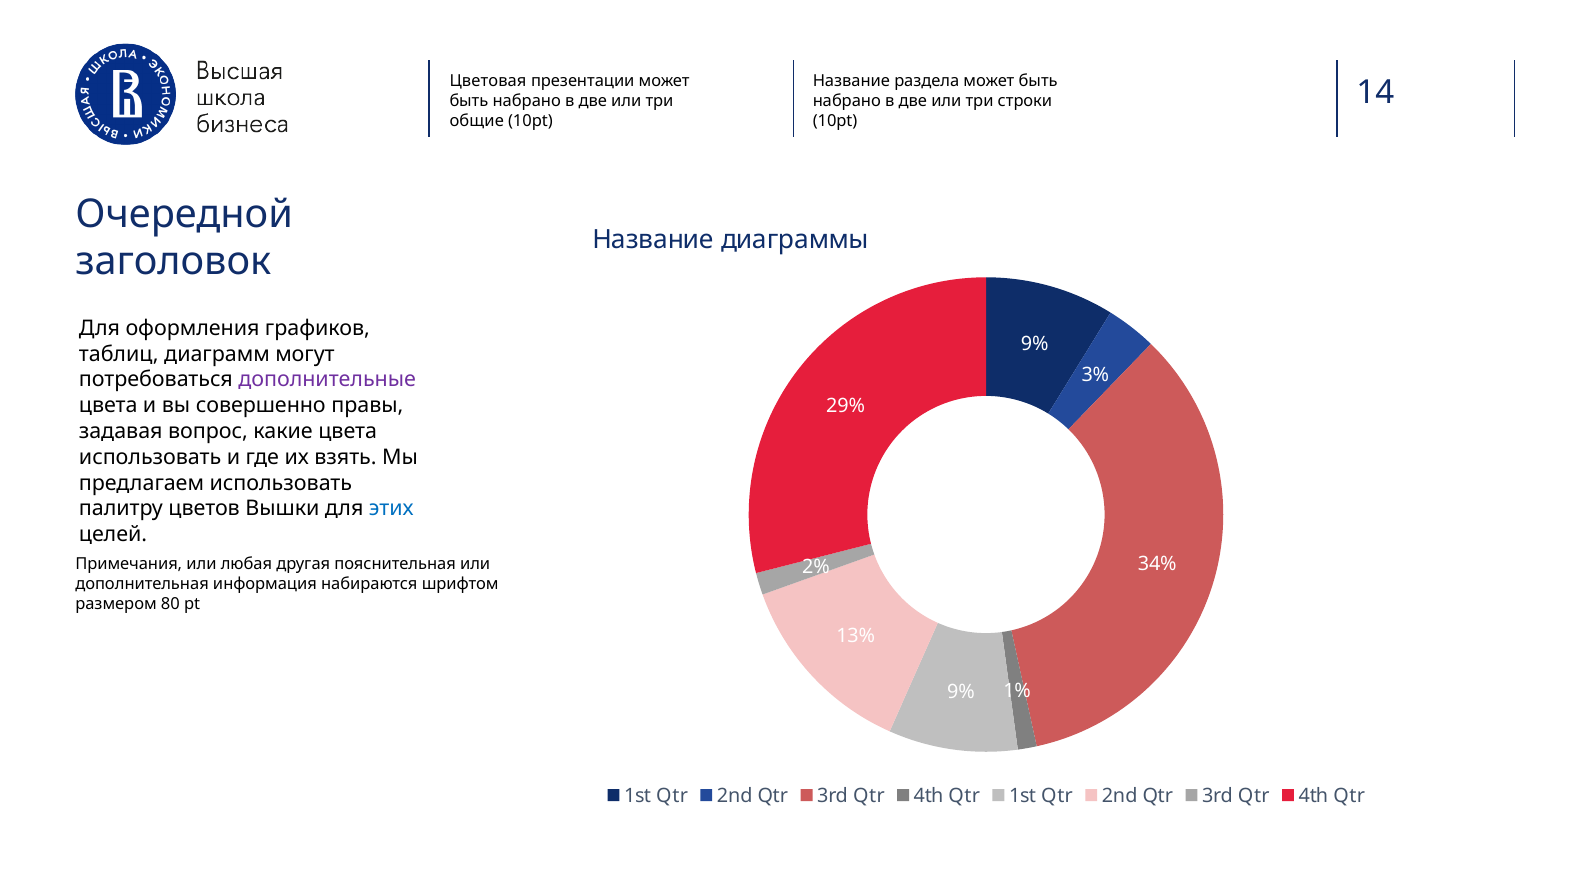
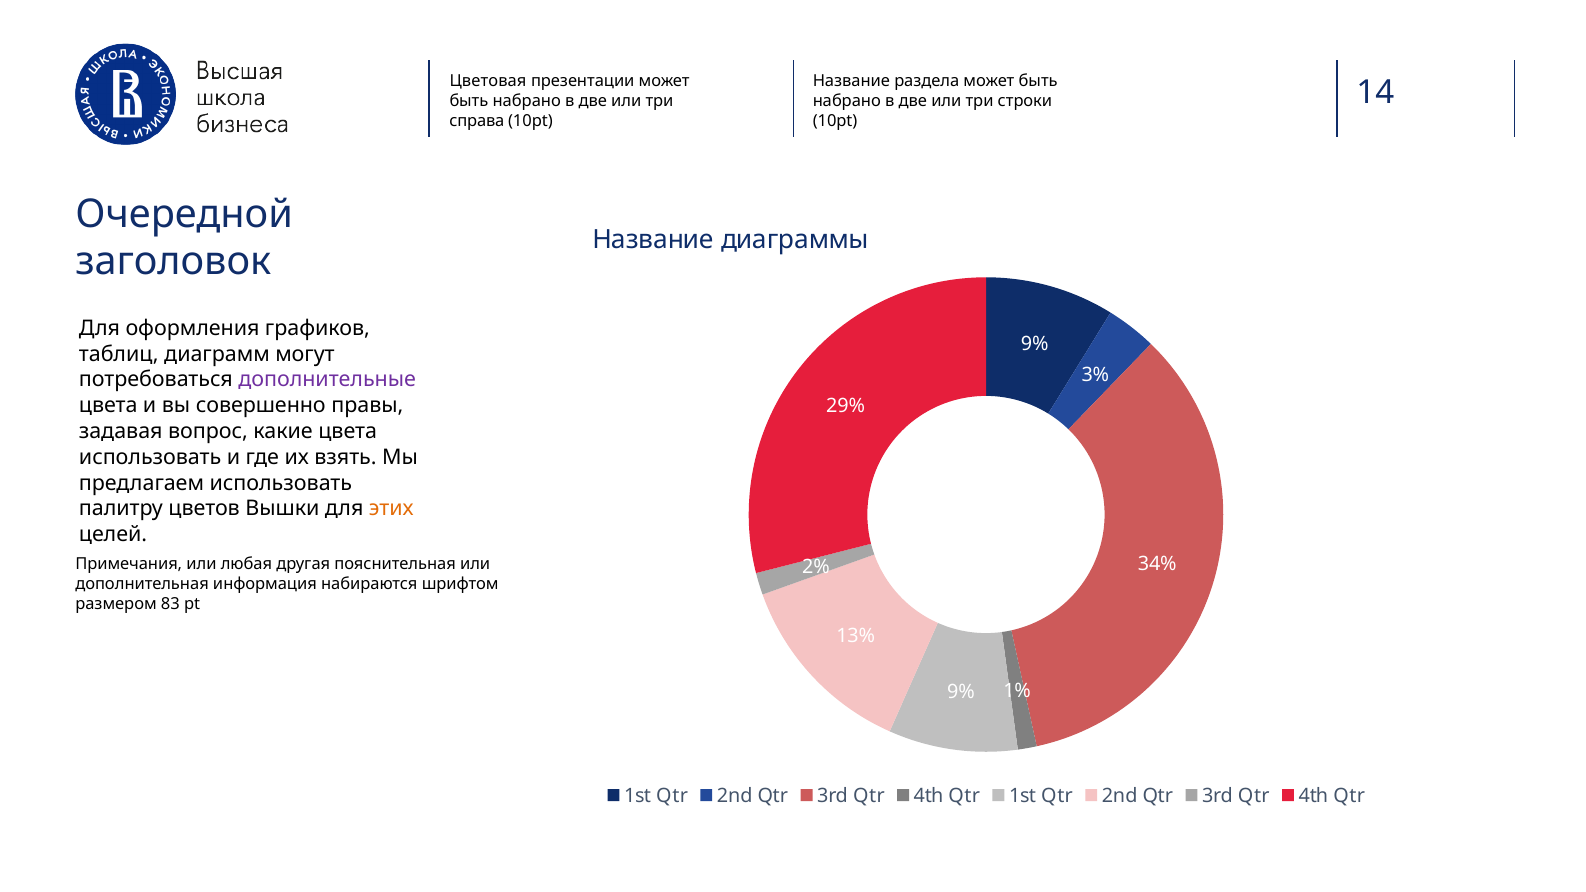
общие: общие -> справа
этих colour: blue -> orange
80: 80 -> 83
